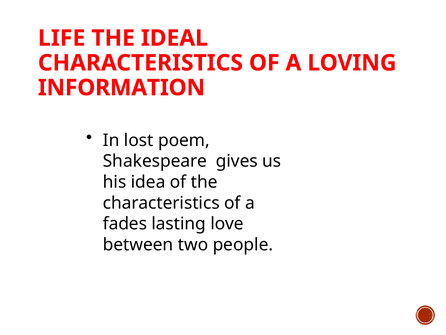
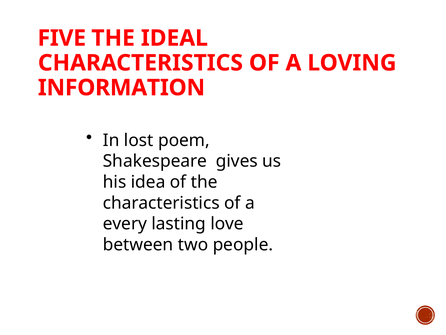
LIFE: LIFE -> FIVE
fades: fades -> every
